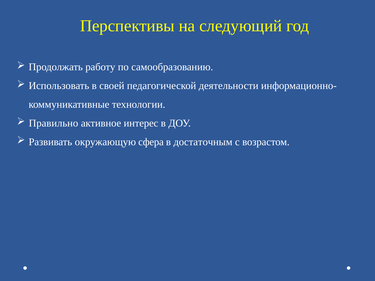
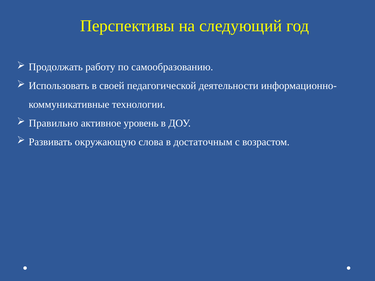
интерес: интерес -> уровень
сфера: сфера -> слова
